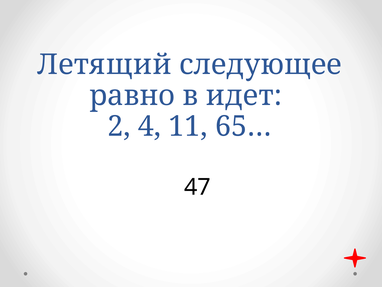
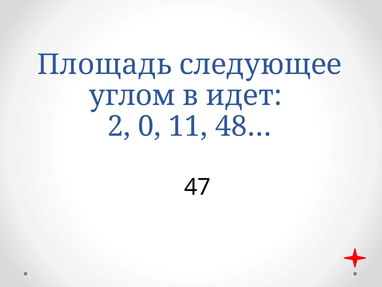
Летящий: Летящий -> Площадь
равно: равно -> углом
4: 4 -> 0
65…: 65… -> 48…
